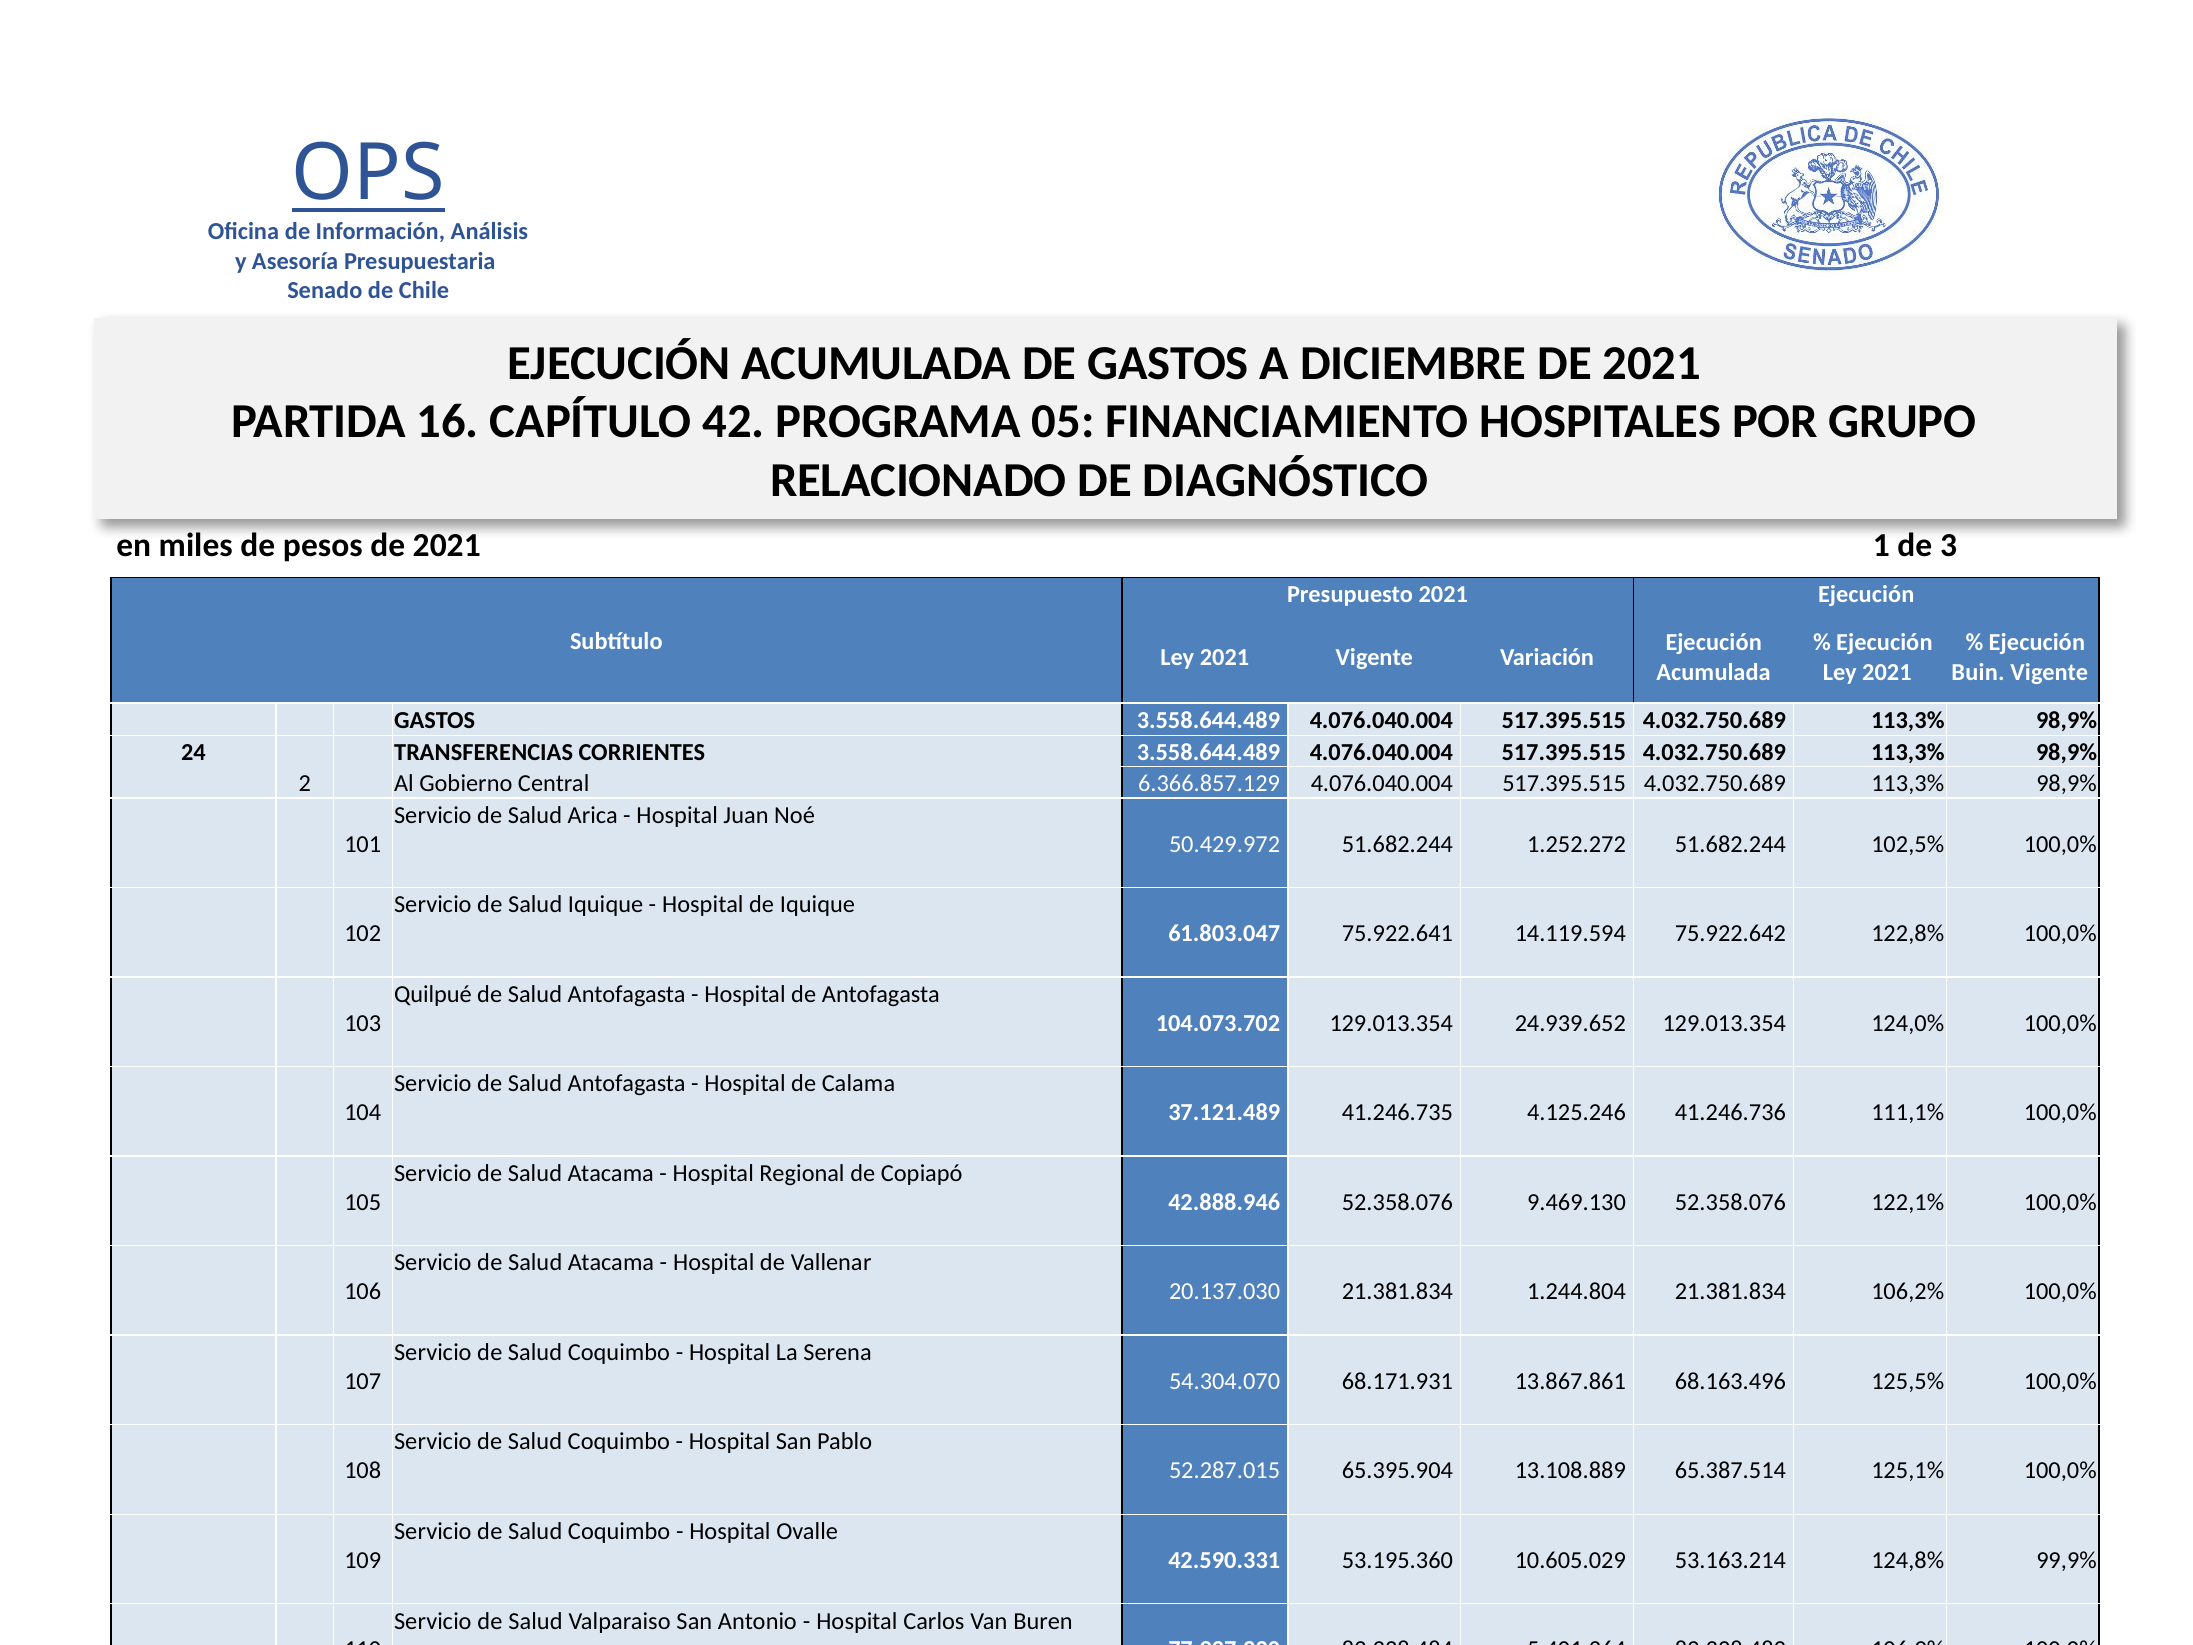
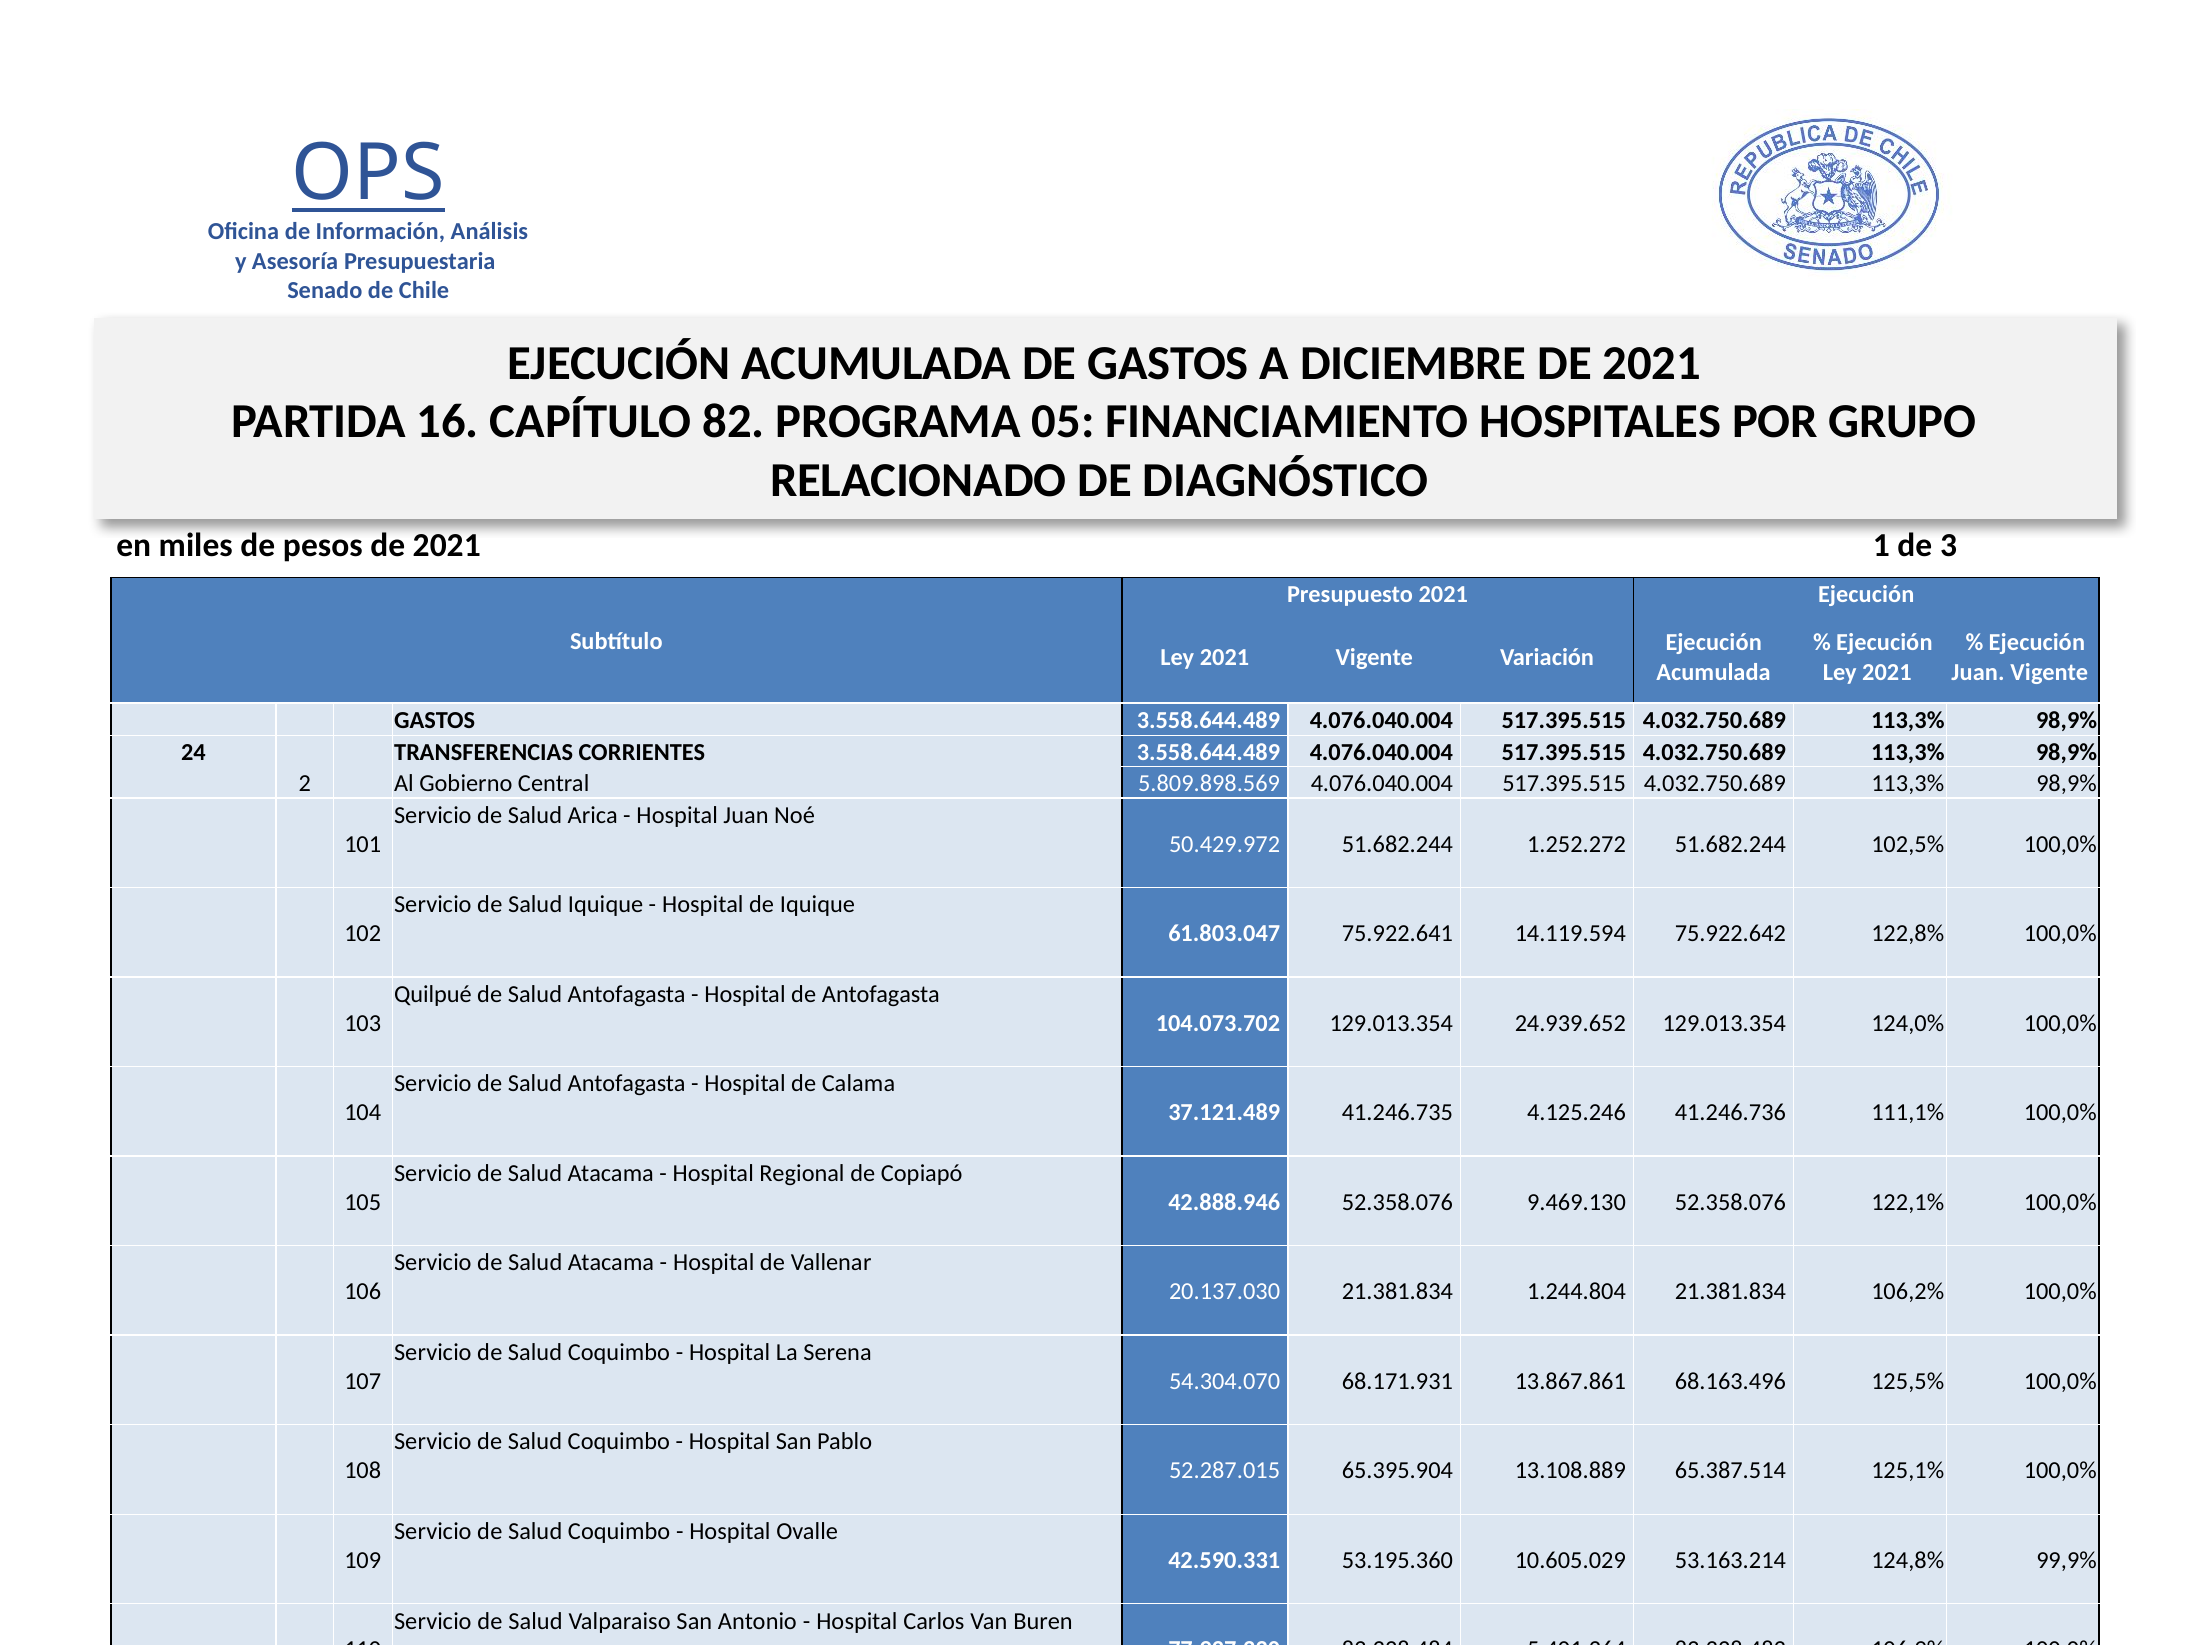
42: 42 -> 82
Buin at (1978, 672): Buin -> Juan
6.366.857.129: 6.366.857.129 -> 5.809.898.569
